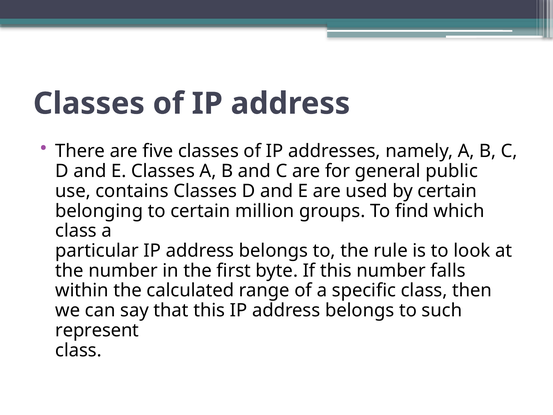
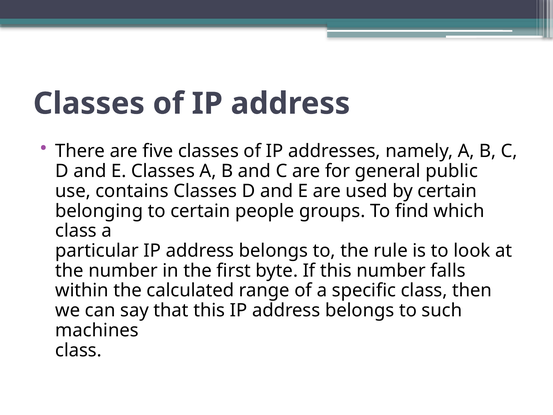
million: million -> people
represent: represent -> machines
